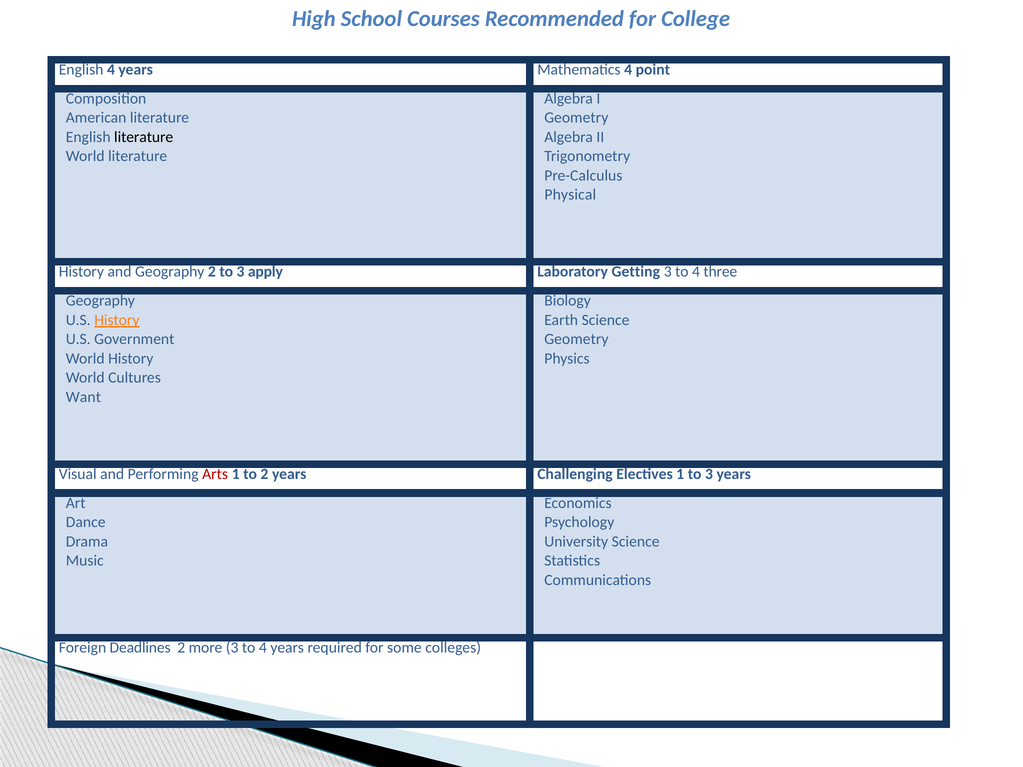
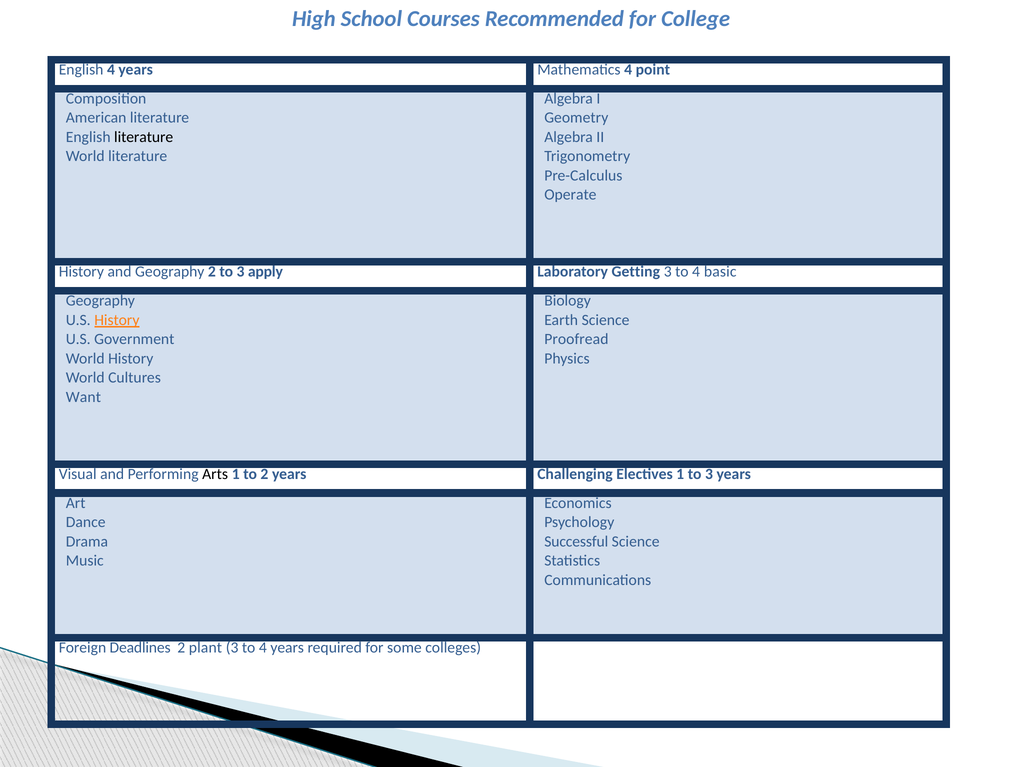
Physical: Physical -> Operate
three: three -> basic
Geometry at (576, 339): Geometry -> Proofread
Arts colour: red -> black
University: University -> Successful
more: more -> plant
